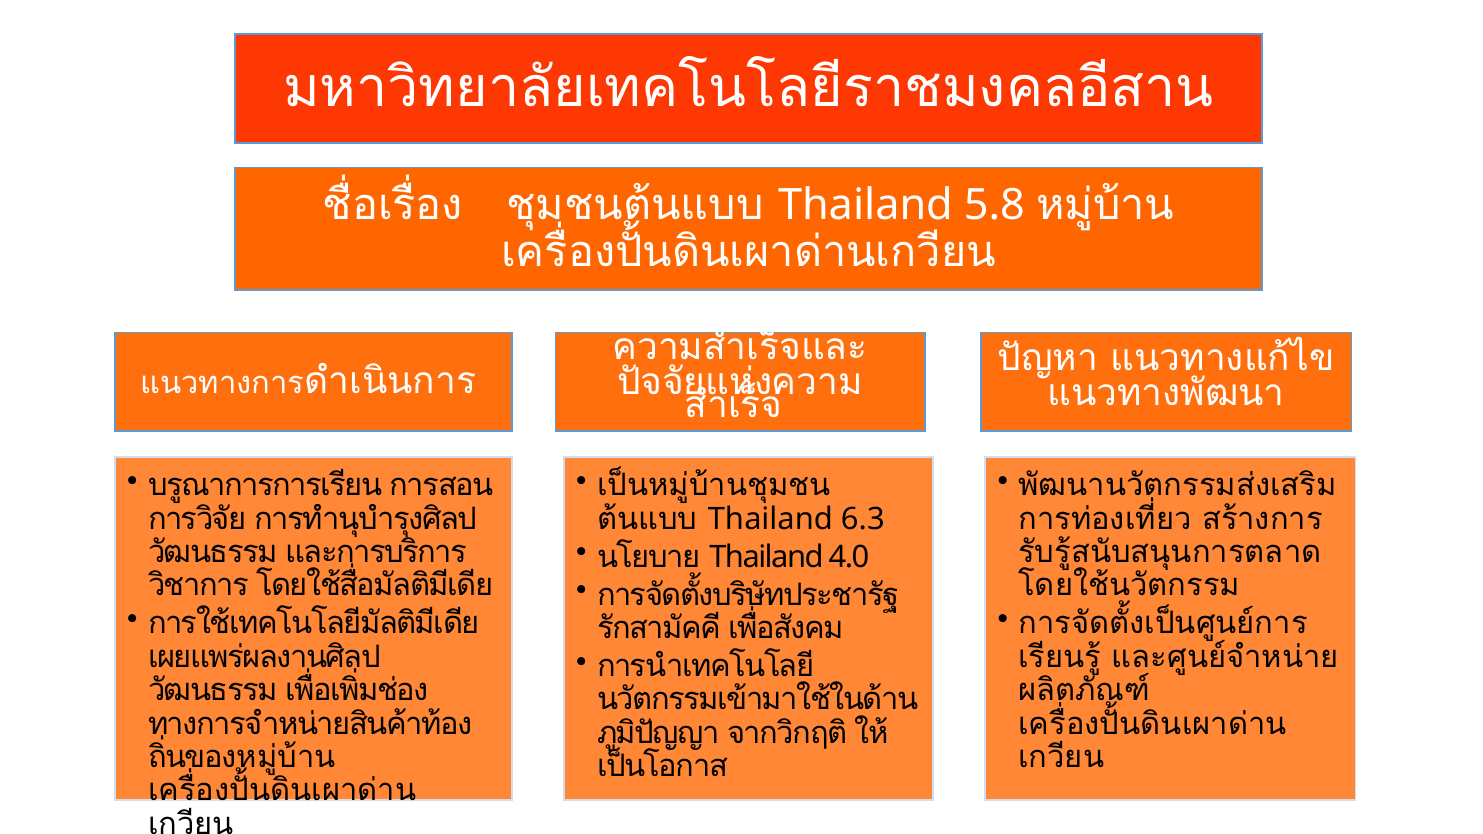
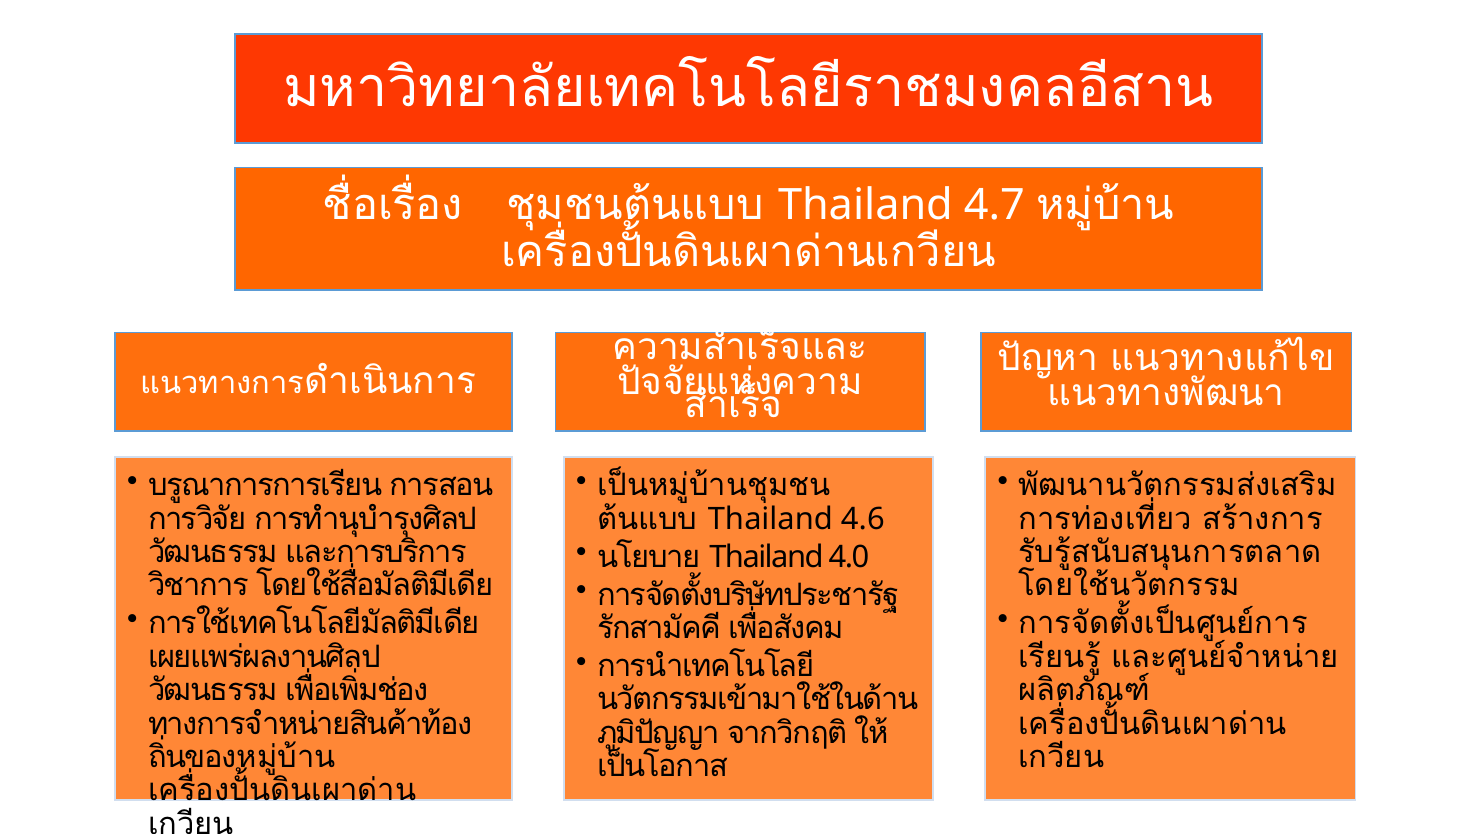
5.8: 5.8 -> 4.7
6.3: 6.3 -> 4.6
